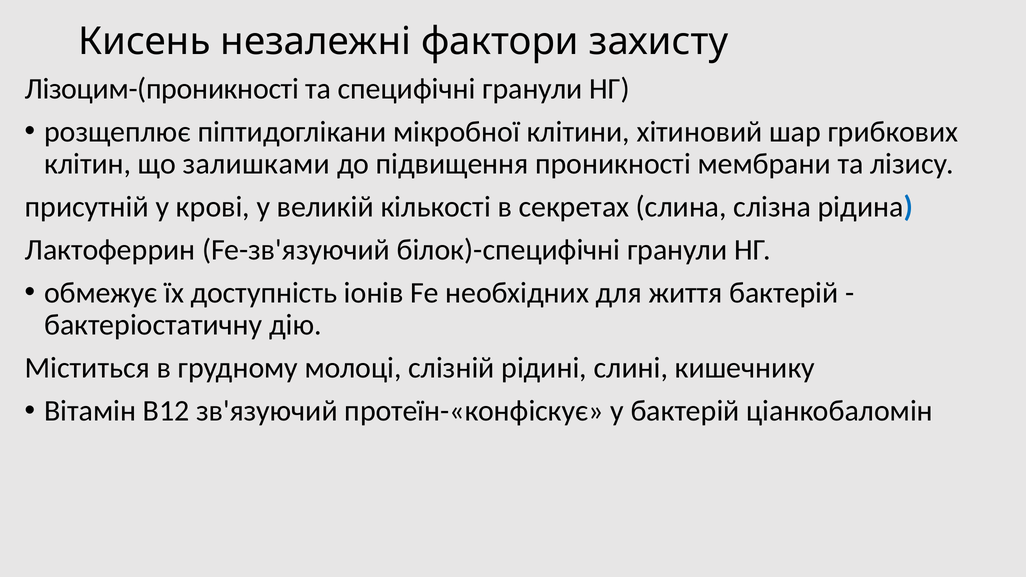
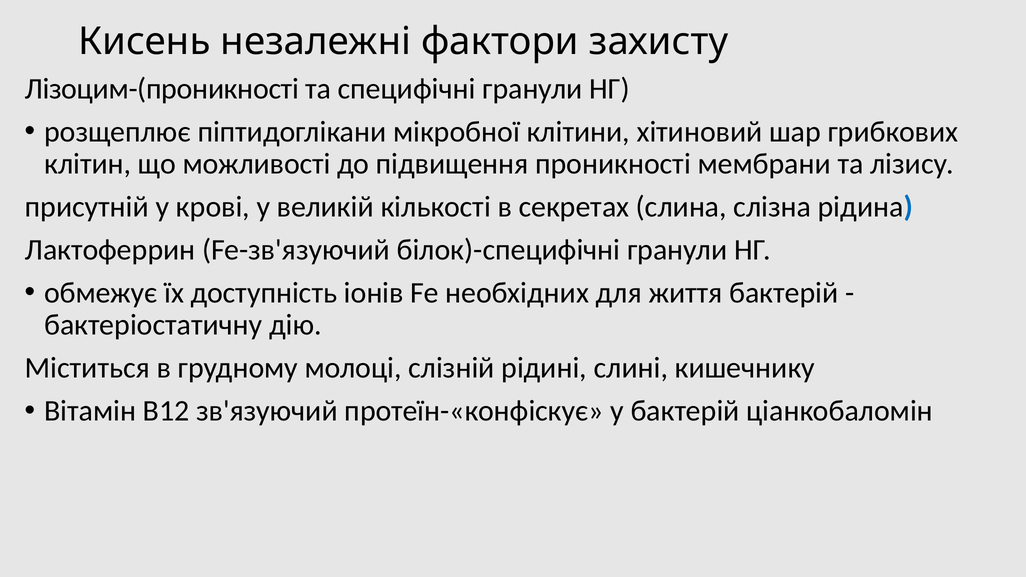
залишками: залишками -> можливості
